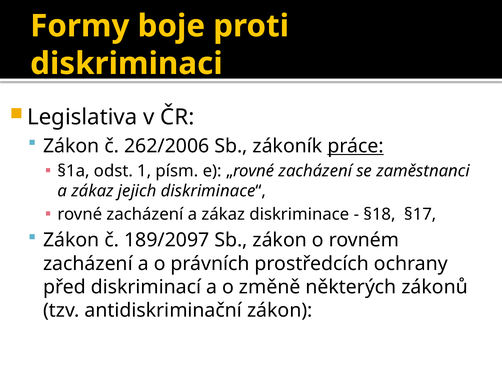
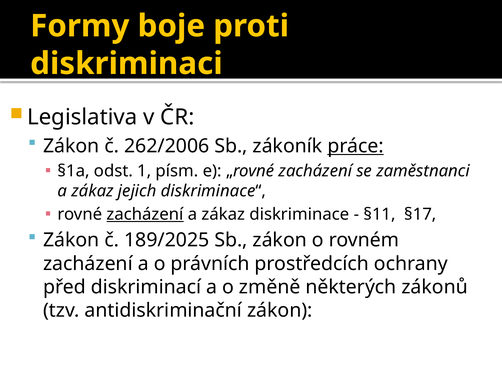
zacházení at (145, 215) underline: none -> present
§18: §18 -> §11
189/2097: 189/2097 -> 189/2025
